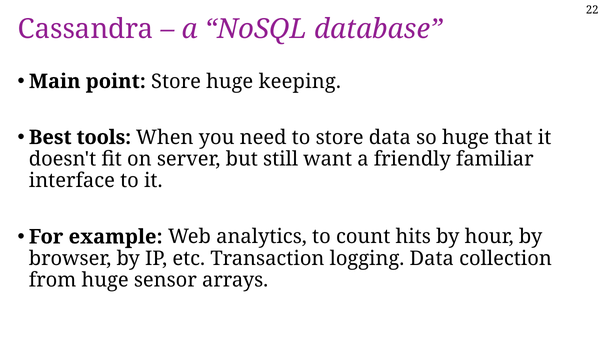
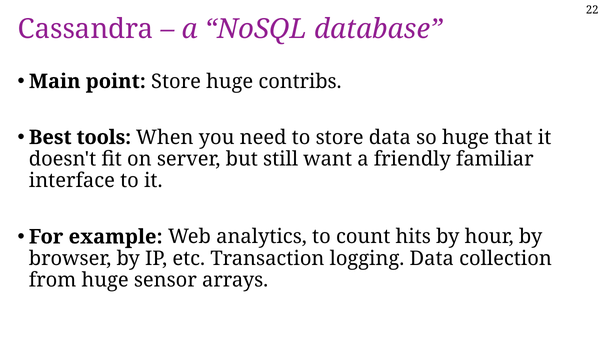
keeping: keeping -> contribs
